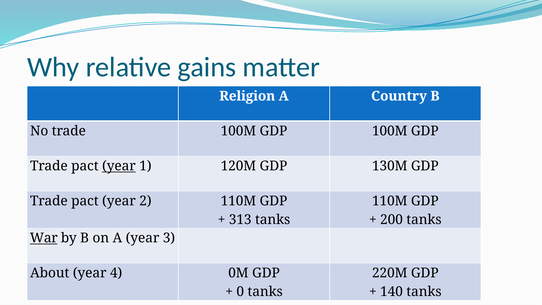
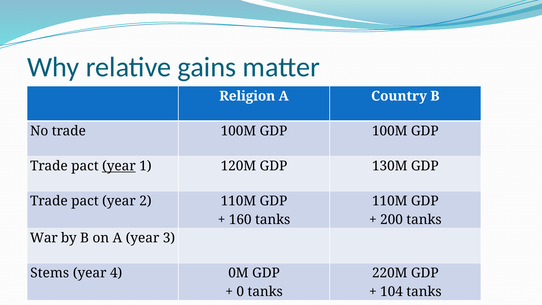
313: 313 -> 160
War underline: present -> none
About: About -> Stems
140: 140 -> 104
